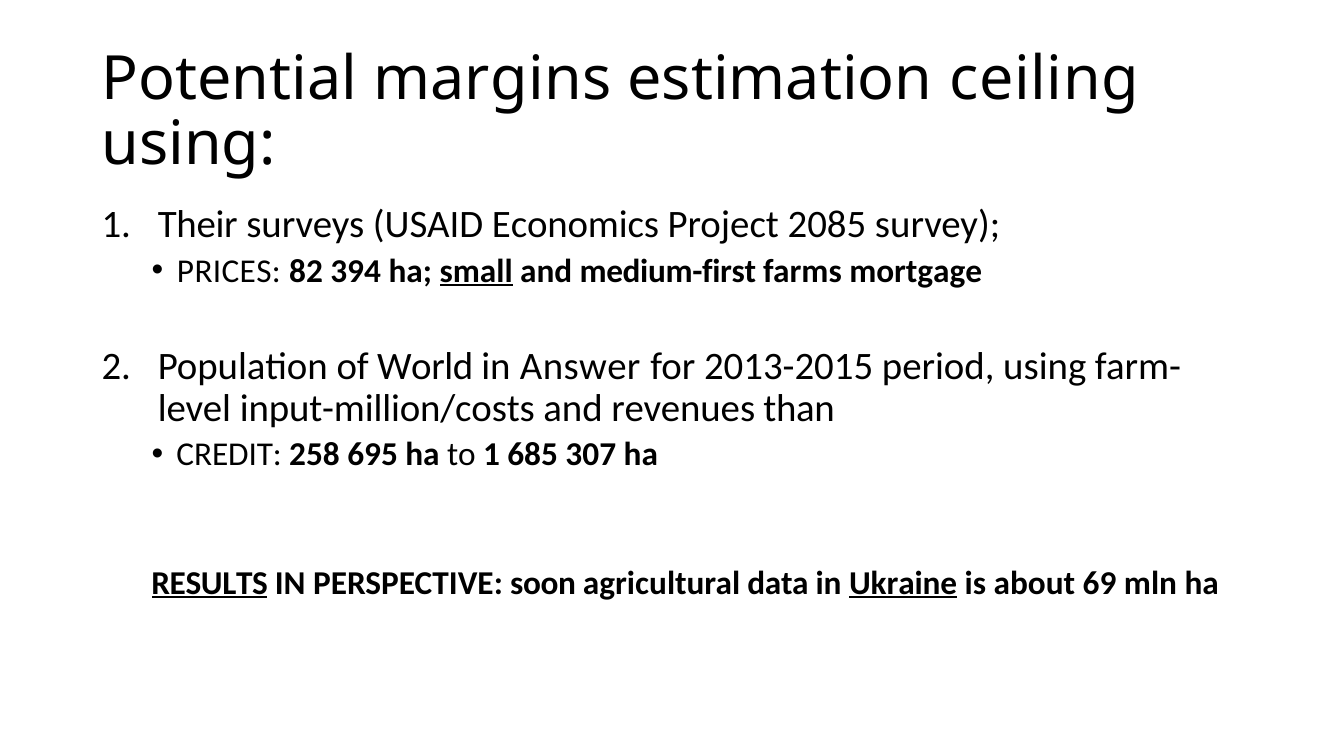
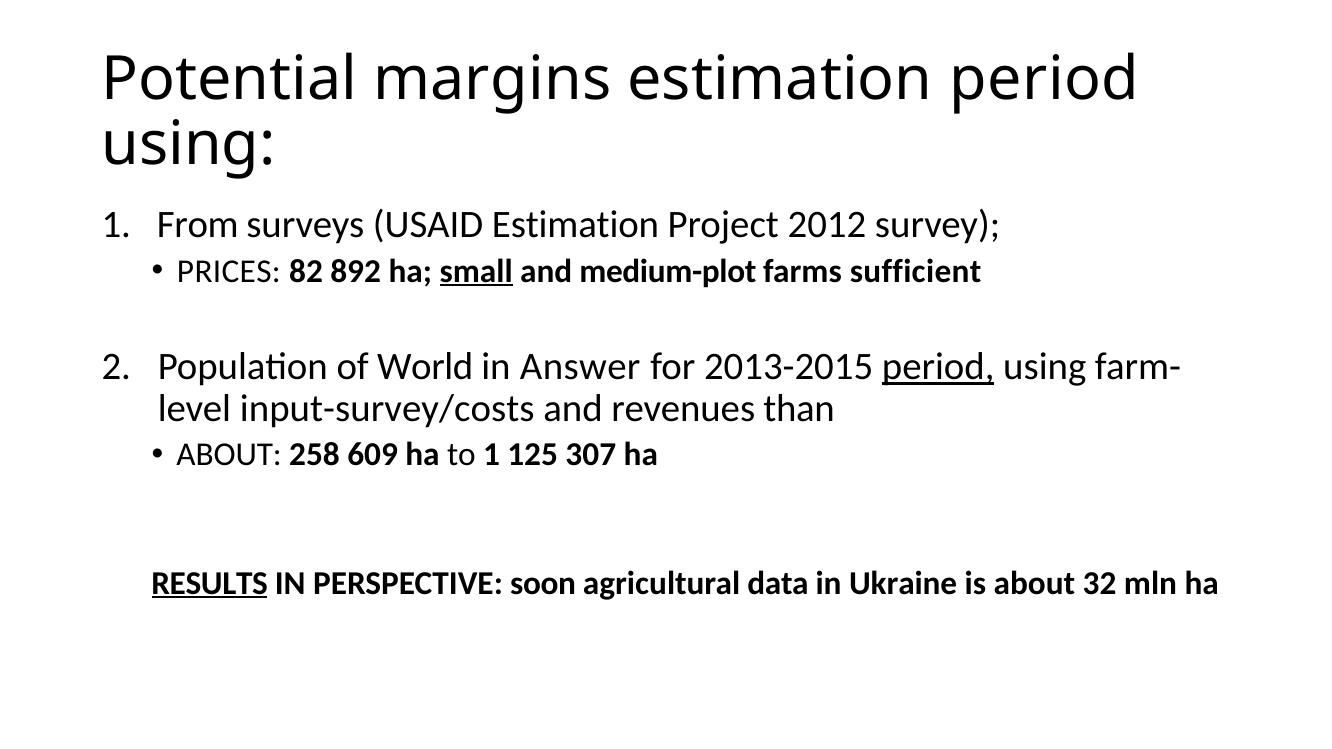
estimation ceiling: ceiling -> period
Their: Their -> From
USAID Economics: Economics -> Estimation
2085: 2085 -> 2012
394: 394 -> 892
medium-first: medium-first -> medium-plot
mortgage: mortgage -> sufficient
period at (938, 367) underline: none -> present
input-million/costs: input-million/costs -> input-survey/costs
CREDIT at (229, 455): CREDIT -> ABOUT
695: 695 -> 609
685: 685 -> 125
Ukraine underline: present -> none
69: 69 -> 32
